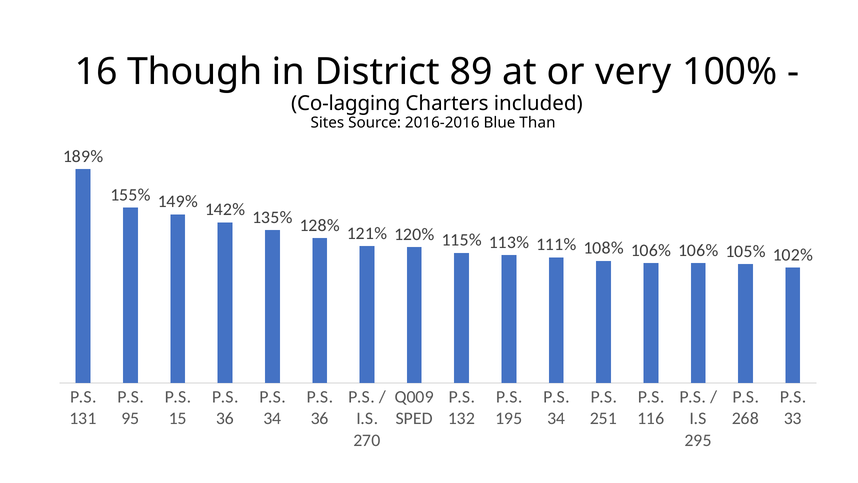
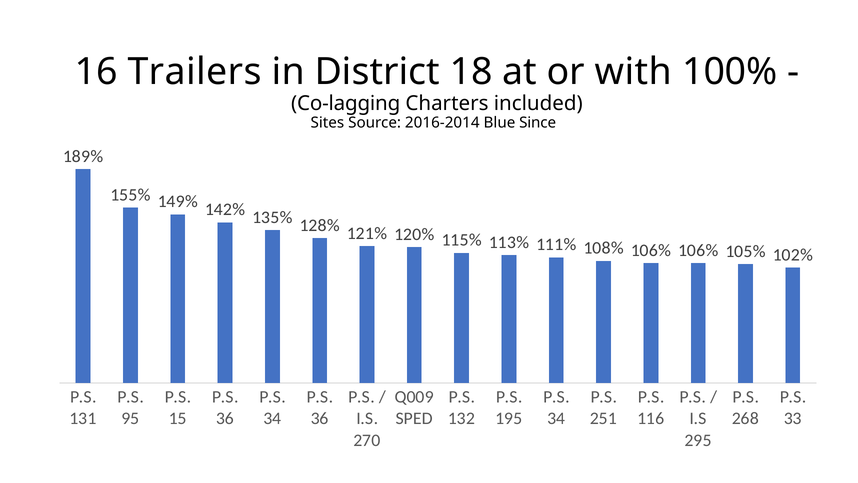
Though: Though -> Trailers
89: 89 -> 18
very: very -> with
2016-2016: 2016-2016 -> 2016-2014
Than: Than -> Since
